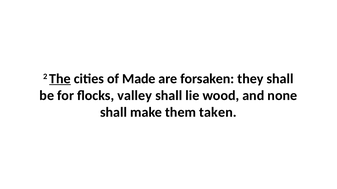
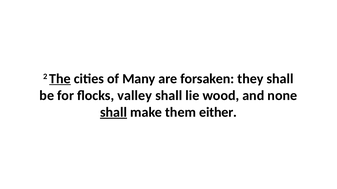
Made: Made -> Many
shall at (114, 113) underline: none -> present
taken: taken -> either
